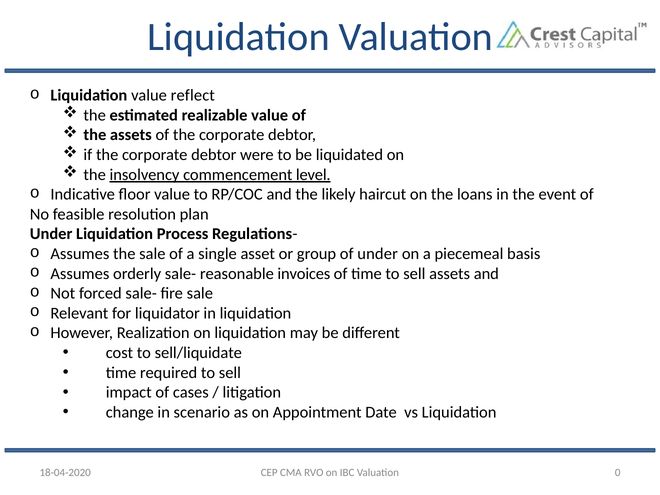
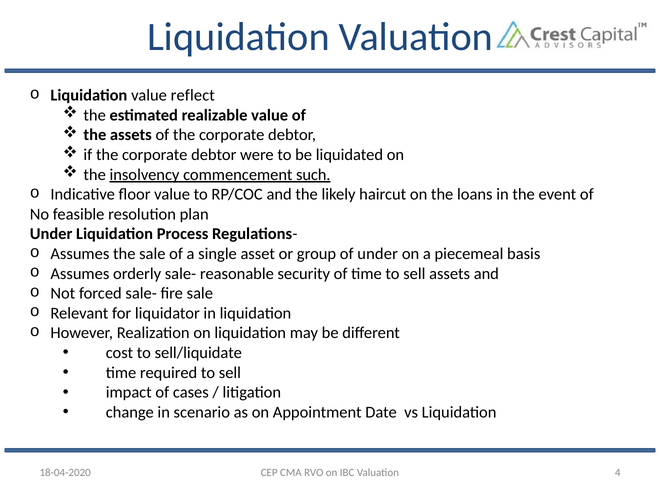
level: level -> such
invoices: invoices -> security
0: 0 -> 4
